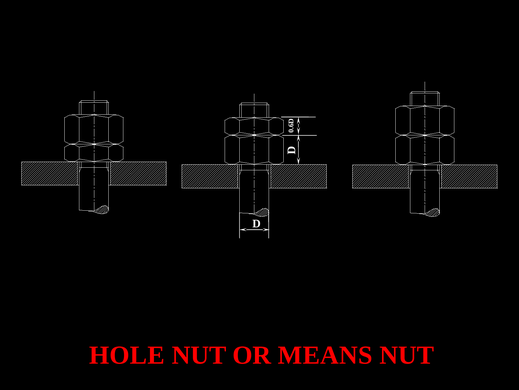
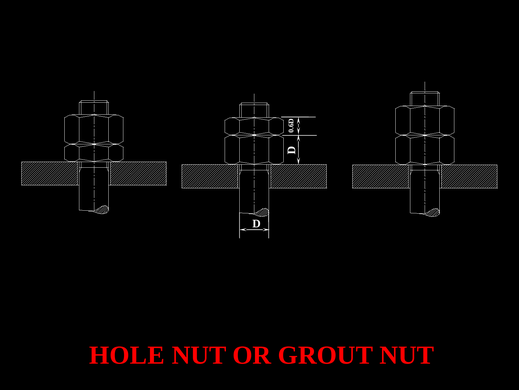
MEANS: MEANS -> GROUT
